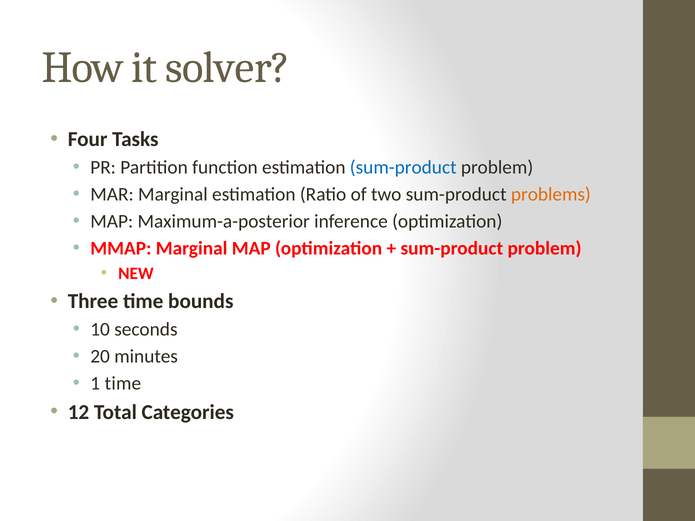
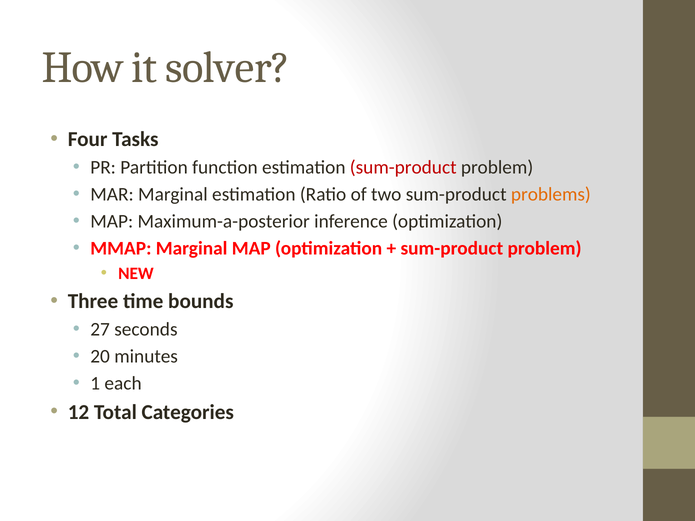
sum-product at (403, 167) colour: blue -> red
10: 10 -> 27
1 time: time -> each
